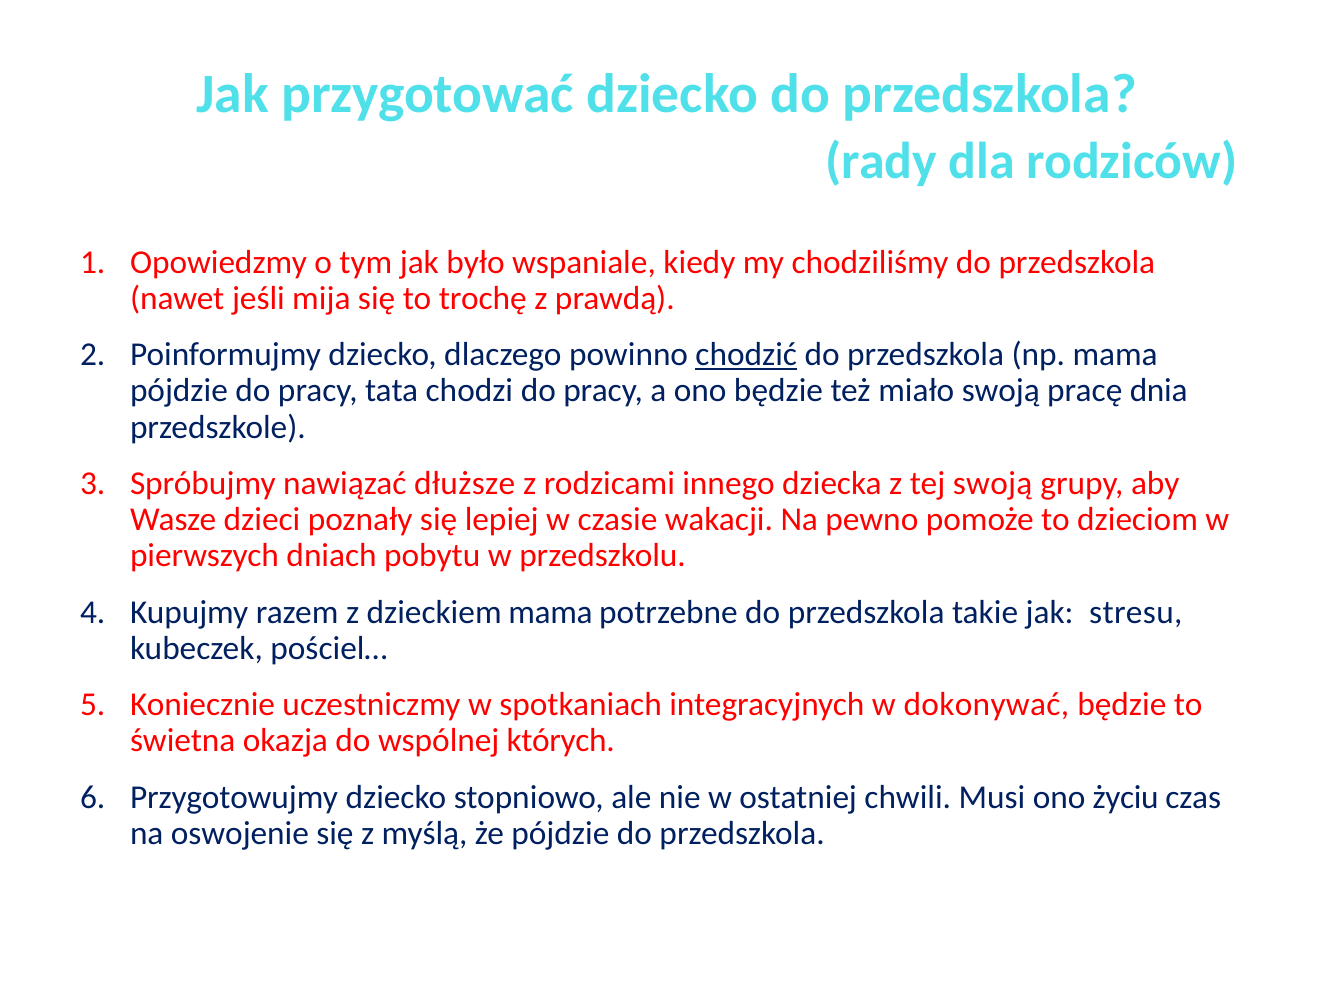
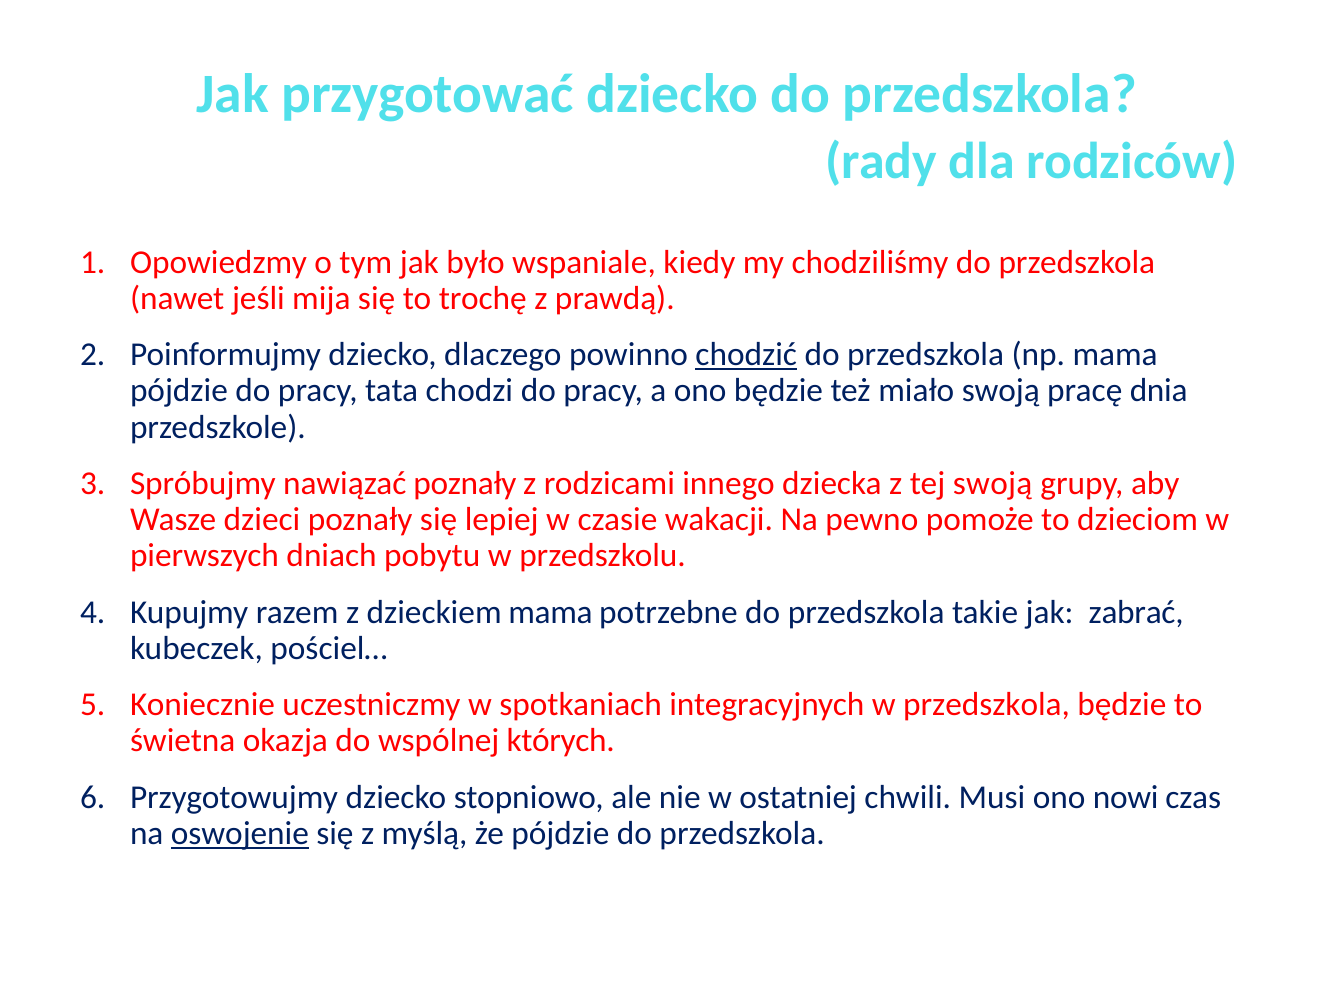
nawiązać dłuższe: dłuższe -> poznały
stresu: stresu -> zabrać
w dokonywać: dokonywać -> przedszkola
życiu: życiu -> nowi
oswojenie underline: none -> present
